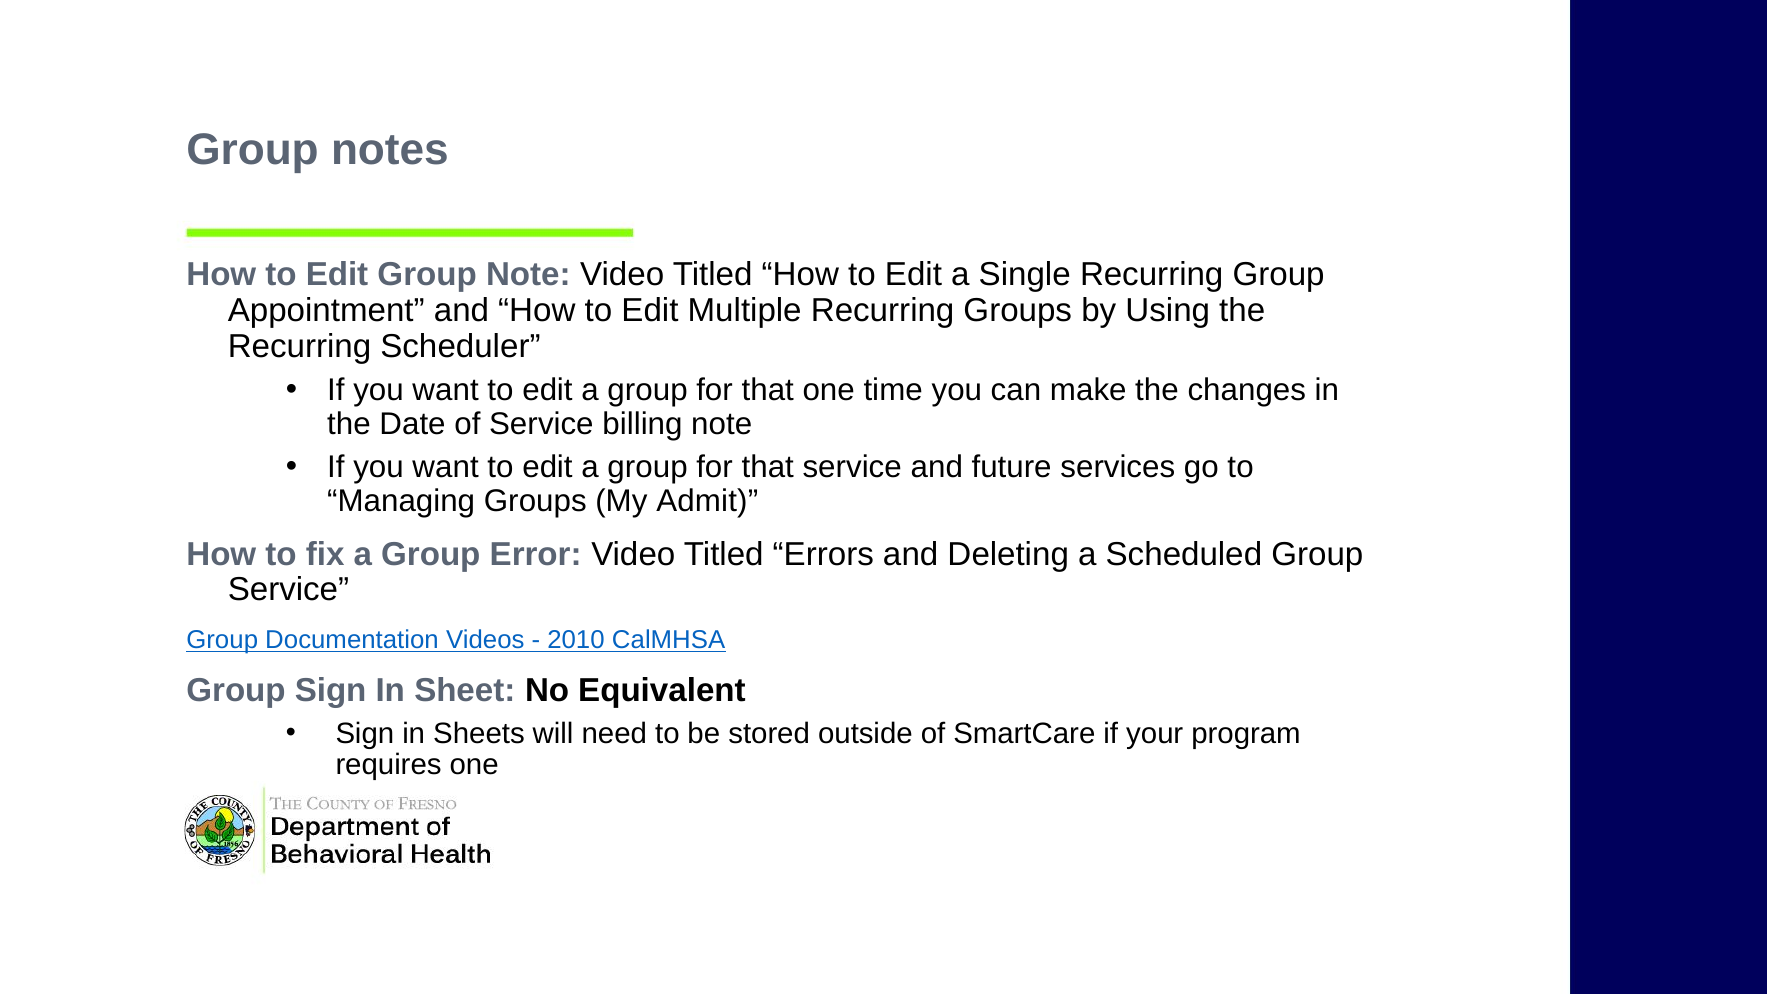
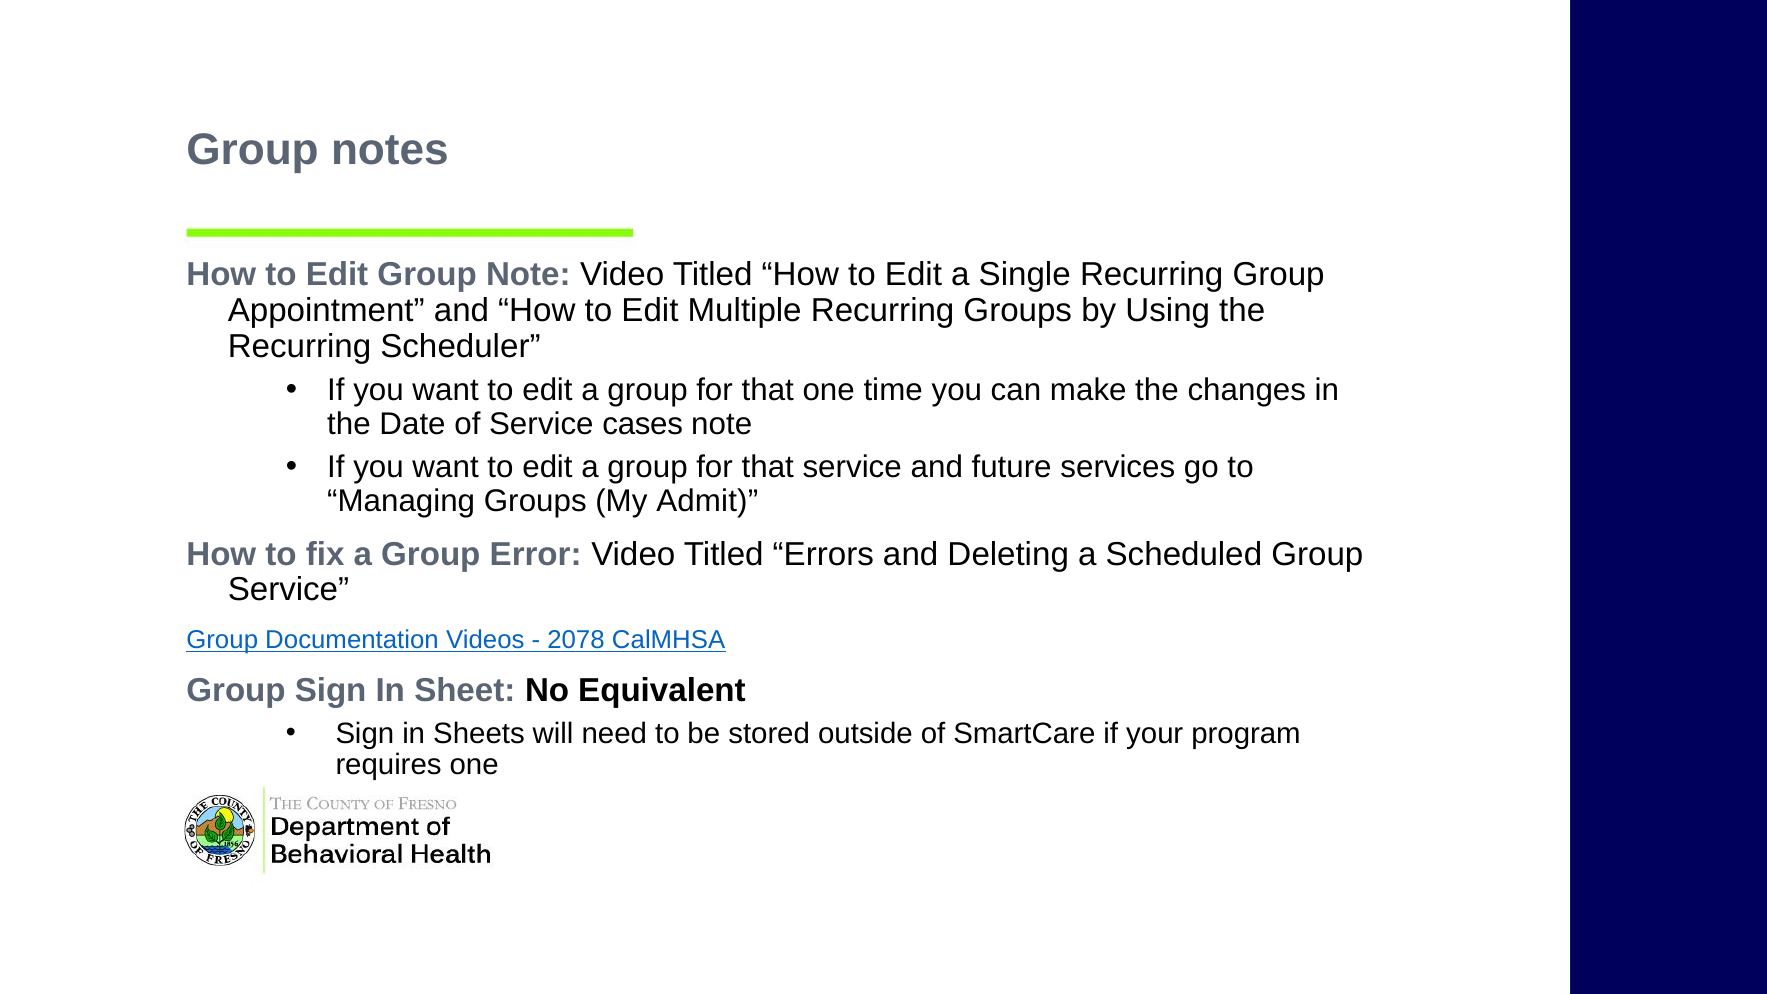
billing: billing -> cases
2010: 2010 -> 2078
